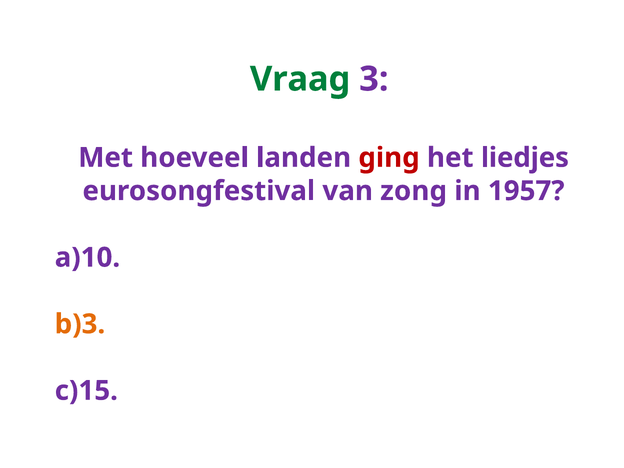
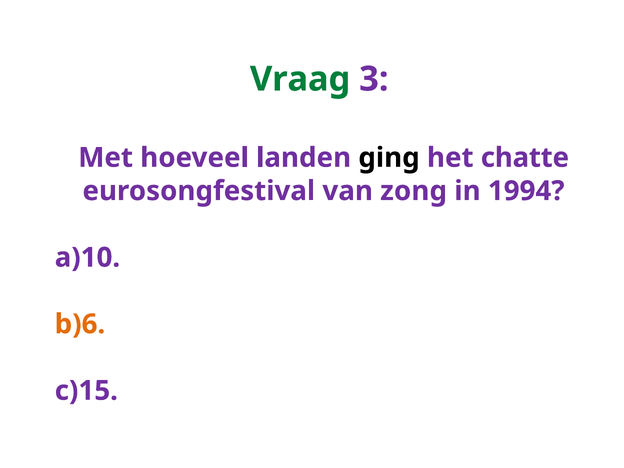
ging colour: red -> black
liedjes: liedjes -> chatte
1957: 1957 -> 1994
b)3: b)3 -> b)6
